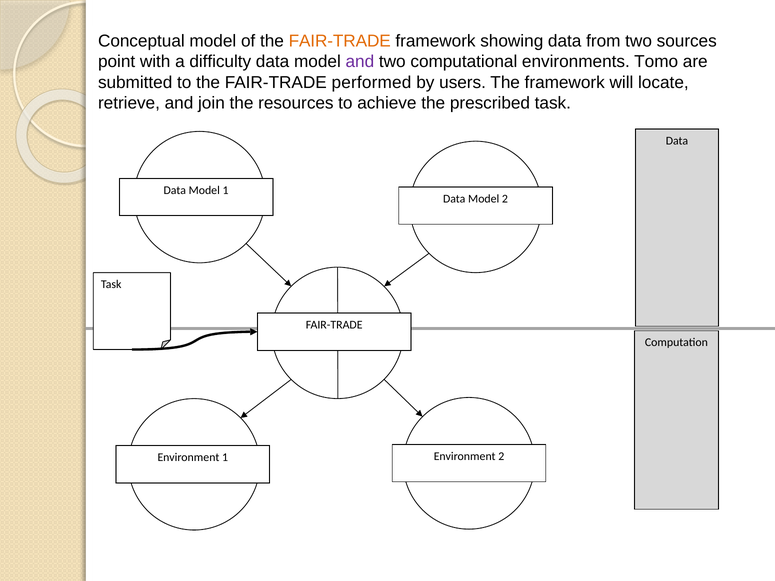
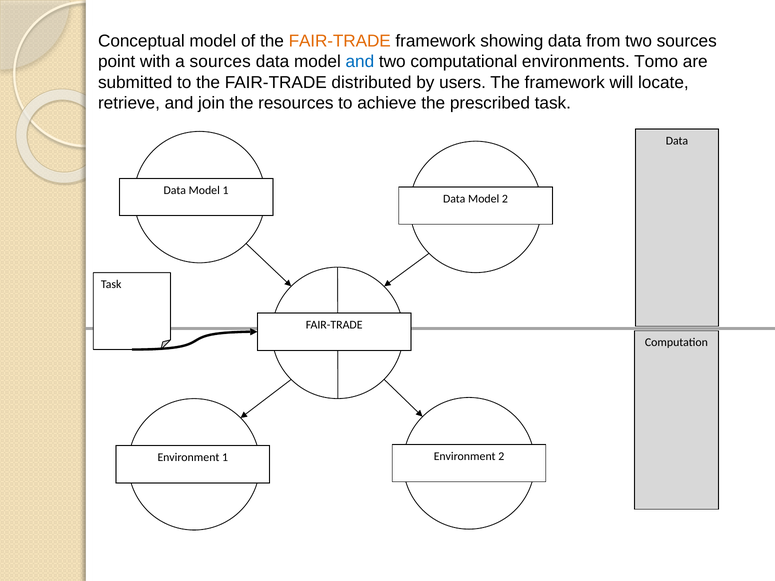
a difficulty: difficulty -> sources
and at (360, 62) colour: purple -> blue
performed: performed -> distributed
